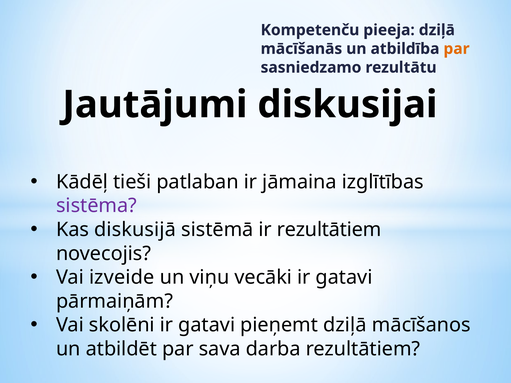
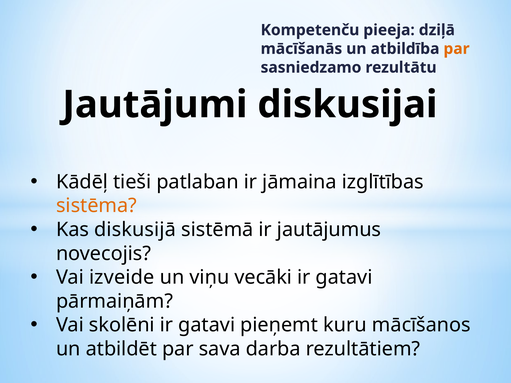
sistēma colour: purple -> orange
ir rezultātiem: rezultātiem -> jautājumus
pieņemt dziļā: dziļā -> kuru
